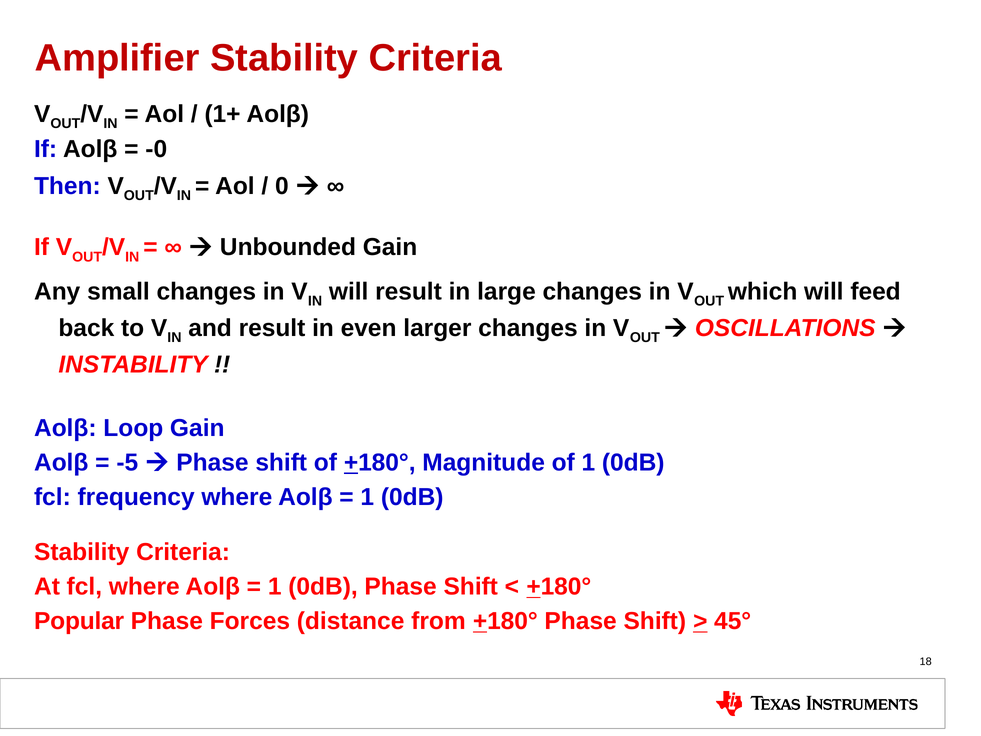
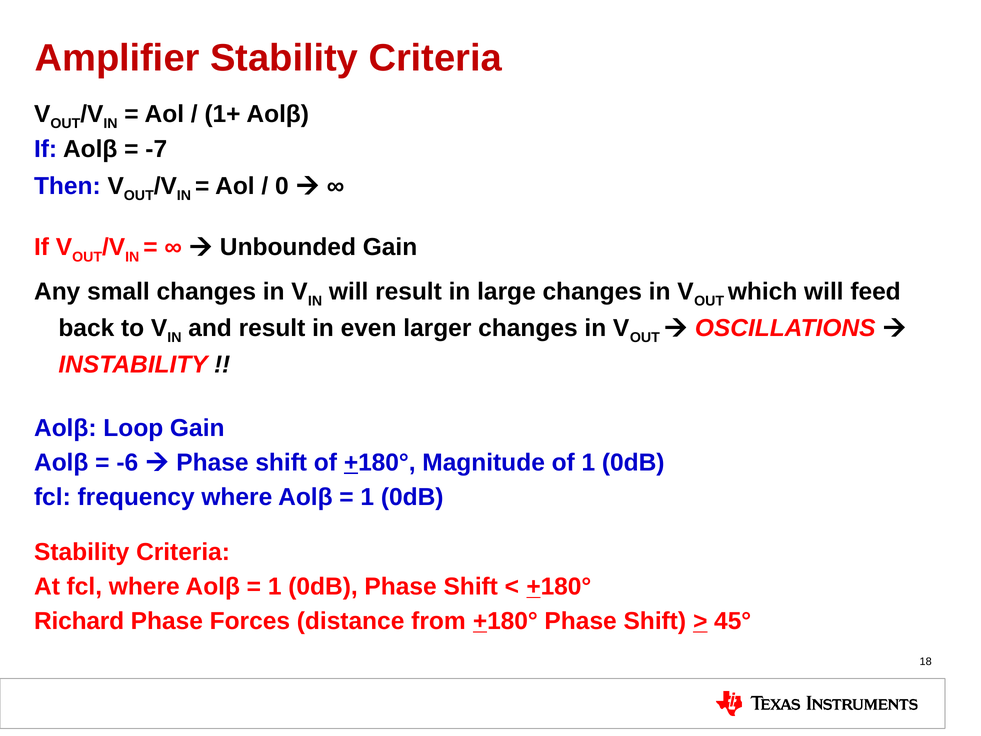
-0: -0 -> -7
-5: -5 -> -6
Popular: Popular -> Richard
